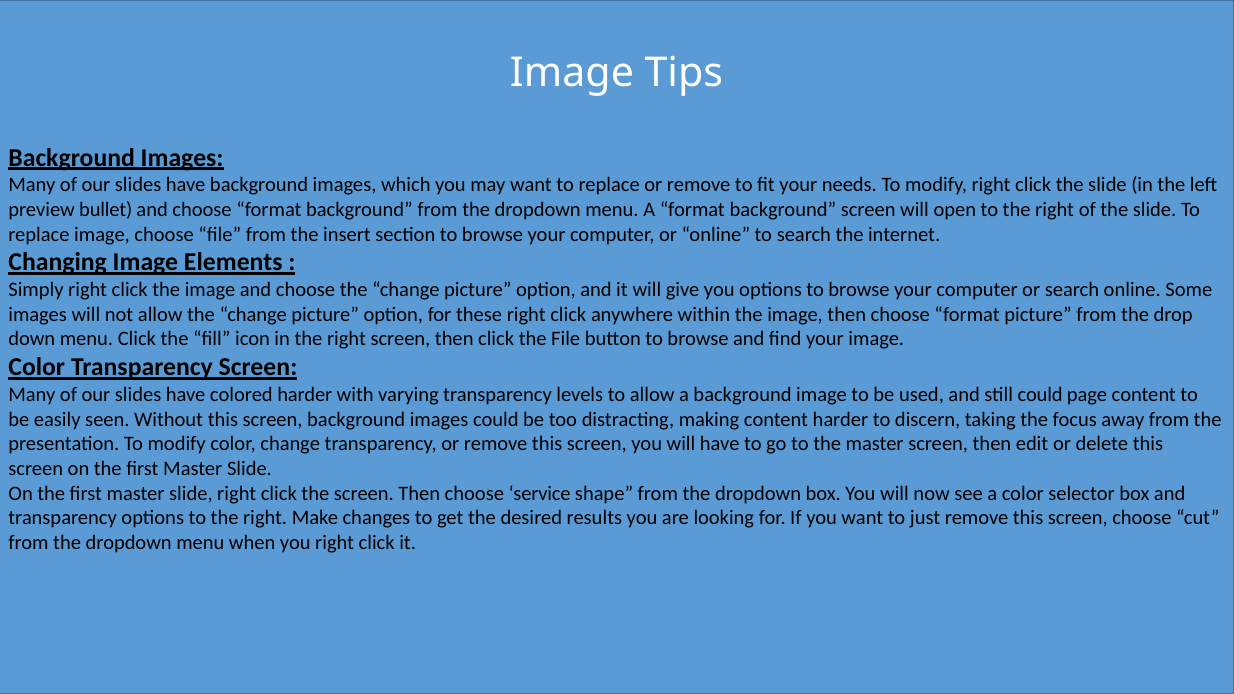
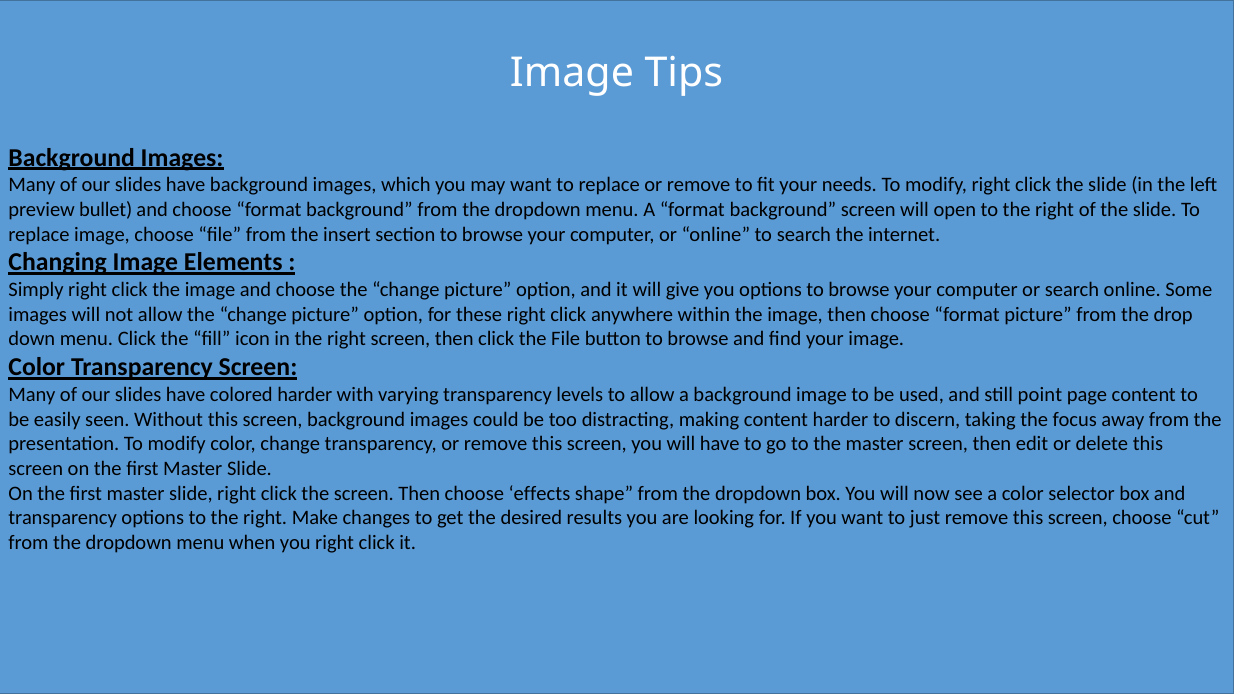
still could: could -> point
service: service -> effects
